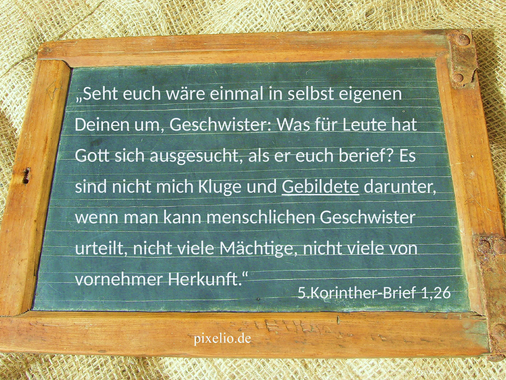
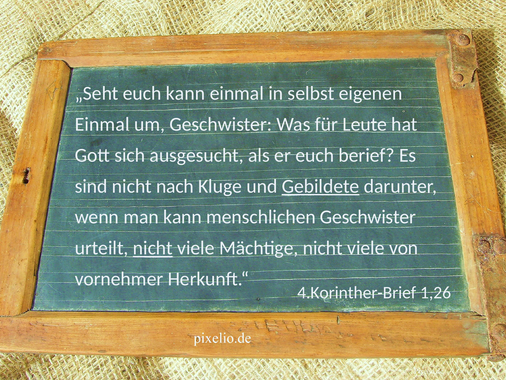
euch wäre: wäre -> kann
Deinen at (102, 124): Deinen -> Einmal
mich: mich -> nach
nicht at (153, 248) underline: none -> present
5.Korinther-Brief: 5.Korinther-Brief -> 4.Korinther-Brief
